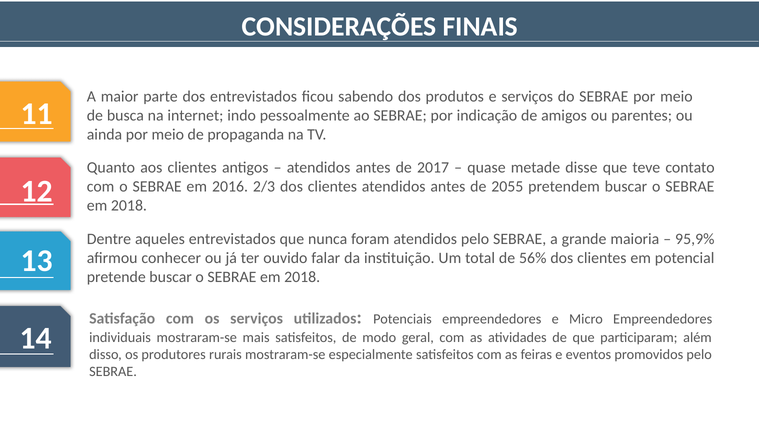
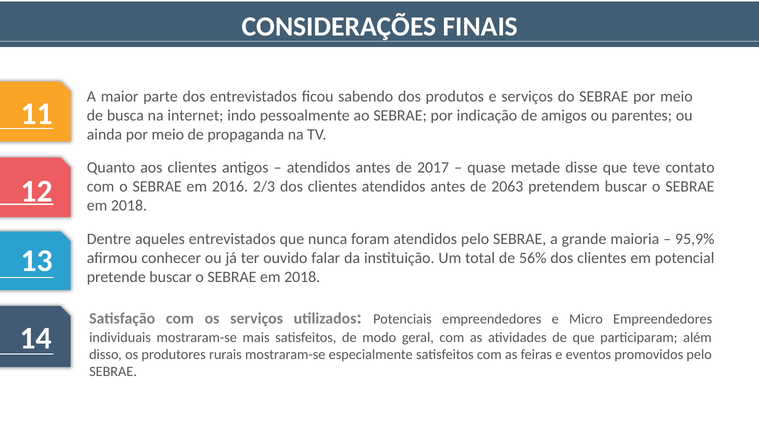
2055: 2055 -> 2063
